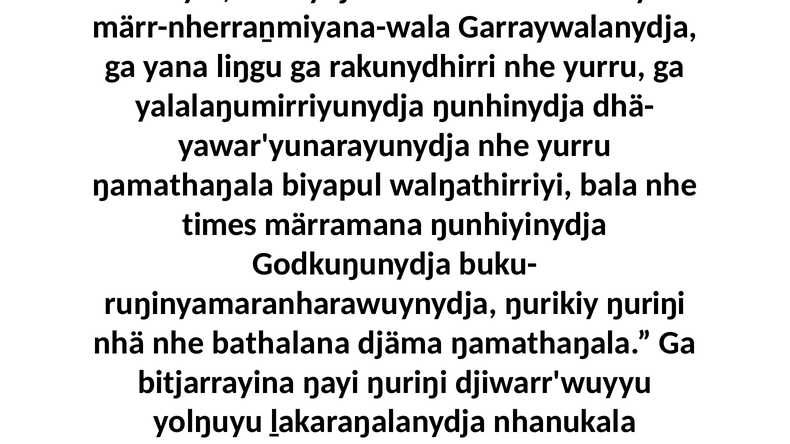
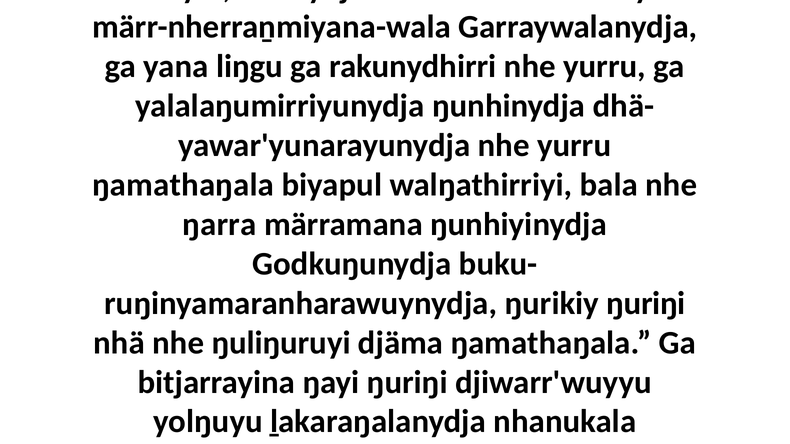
times: times -> ŋarra
bathalana: bathalana -> ŋuliŋuruyi
